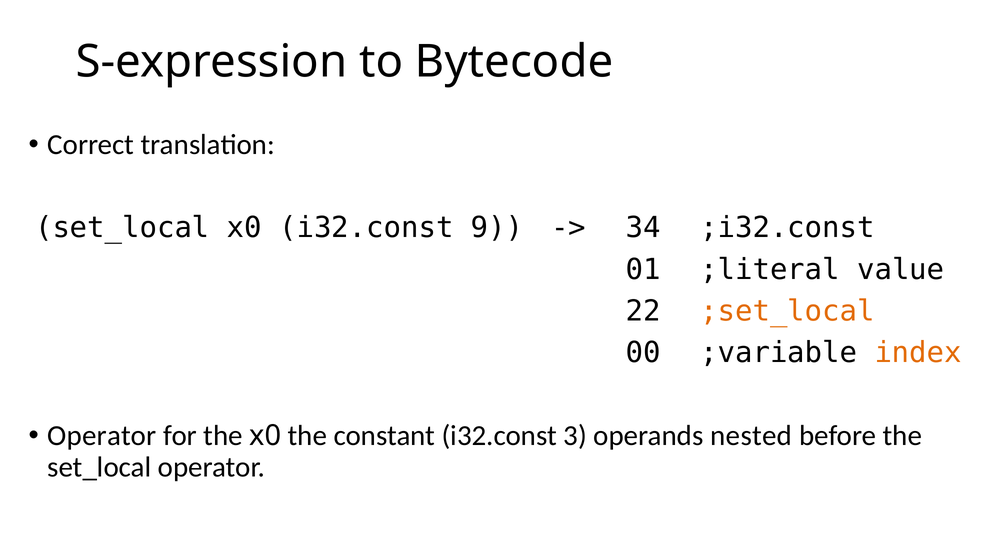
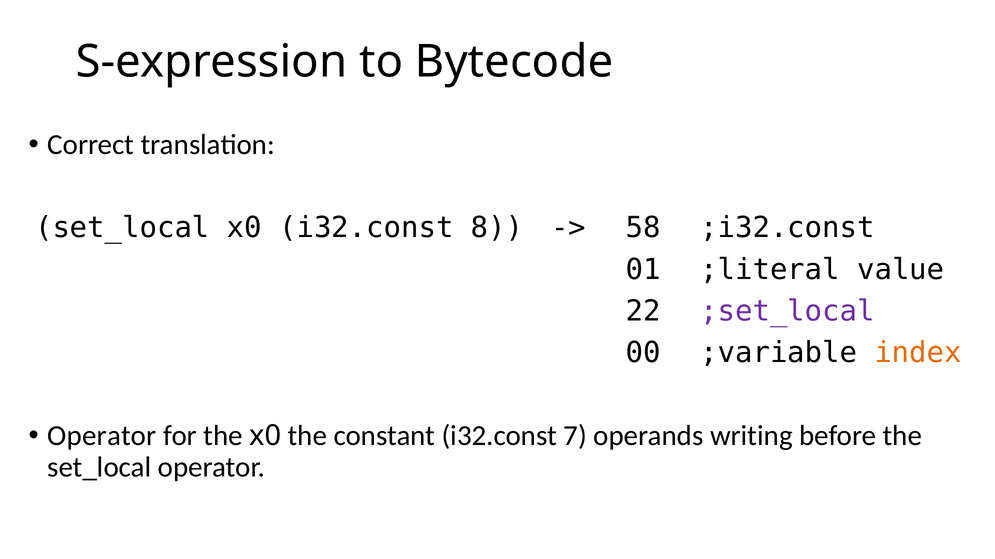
9: 9 -> 8
34: 34 -> 58
;set_local colour: orange -> purple
3: 3 -> 7
nested: nested -> writing
